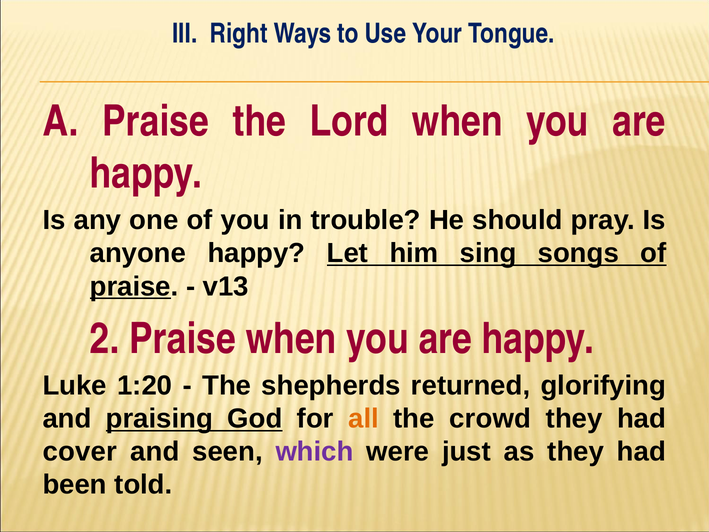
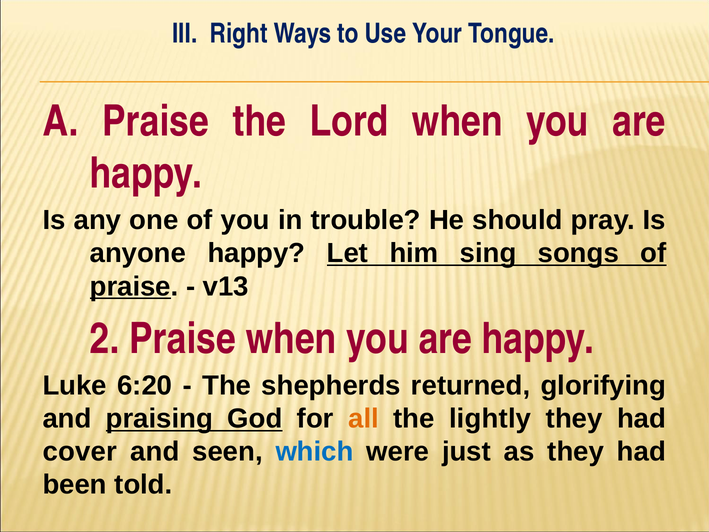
1:20: 1:20 -> 6:20
crowd: crowd -> lightly
which colour: purple -> blue
